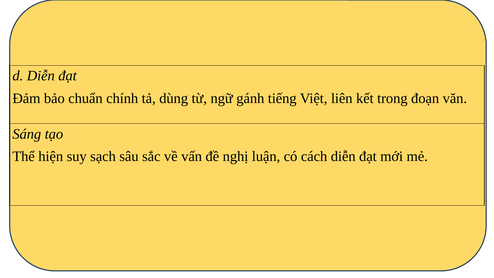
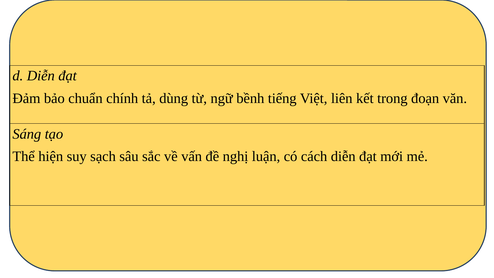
gánh: gánh -> bềnh
